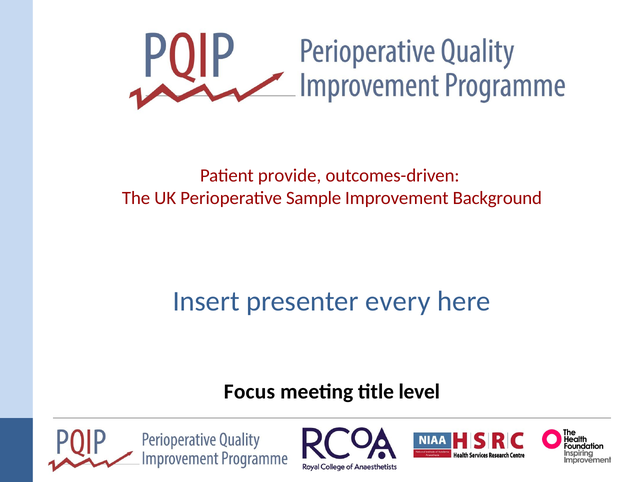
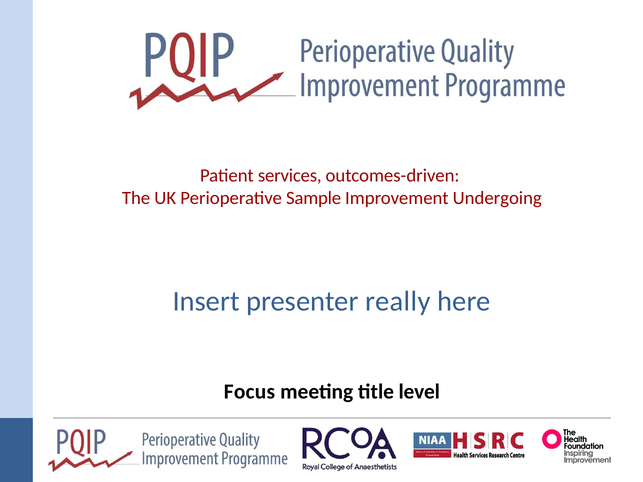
provide: provide -> services
Background: Background -> Undergoing
every: every -> really
